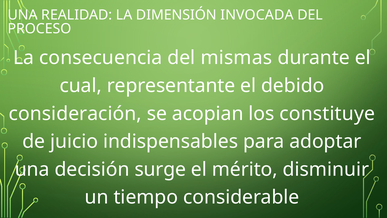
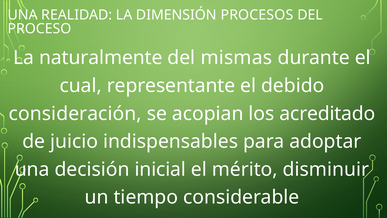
INVOCADA: INVOCADA -> PROCESOS
consecuencia: consecuencia -> naturalmente
constituye: constituye -> acreditado
surge: surge -> inicial
